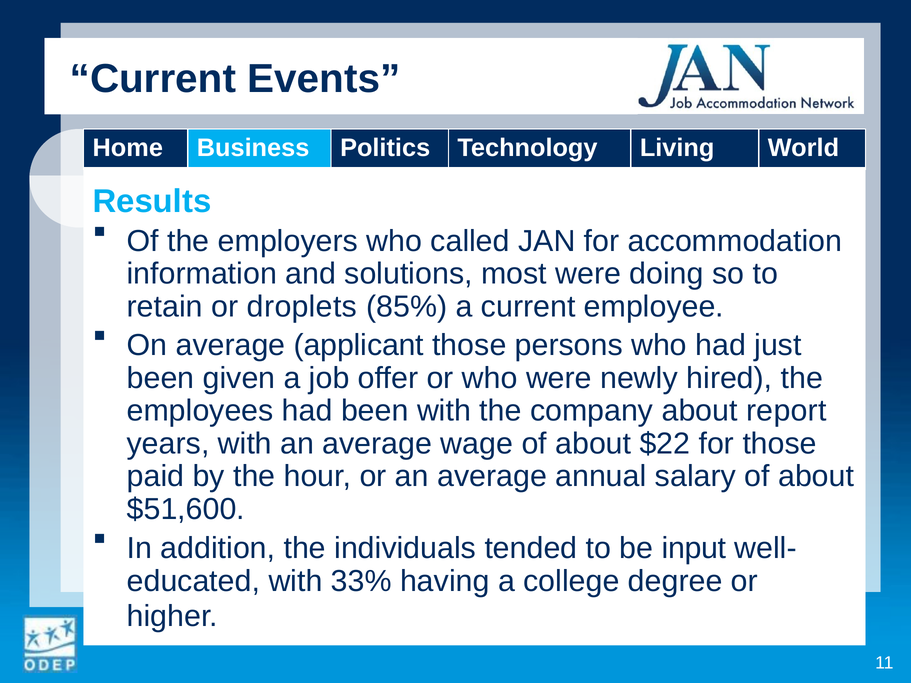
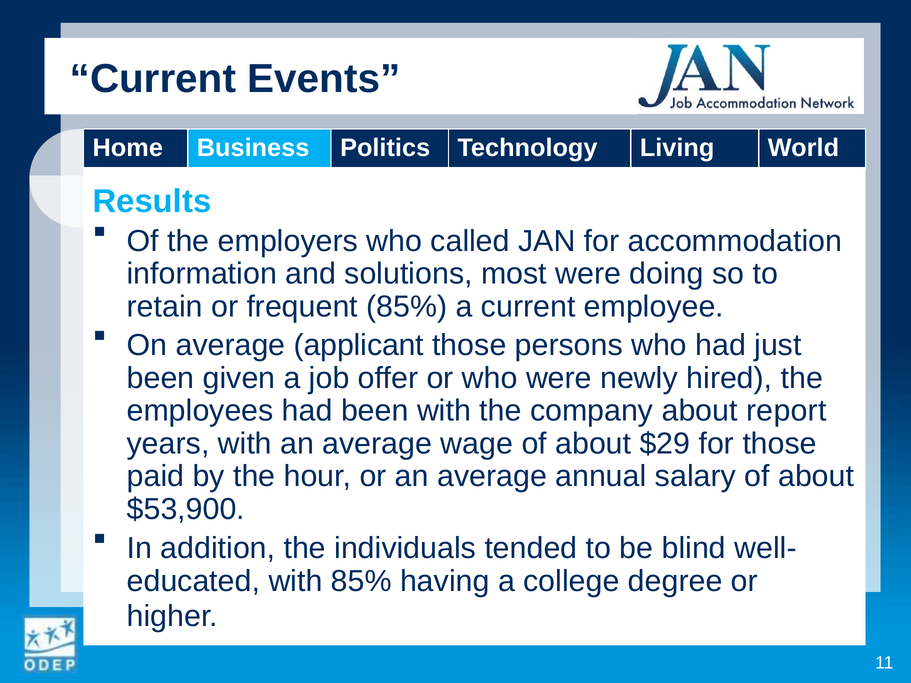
droplets: droplets -> frequent
$22: $22 -> $29
$51,600: $51,600 -> $53,900
input: input -> blind
with 33%: 33% -> 85%
